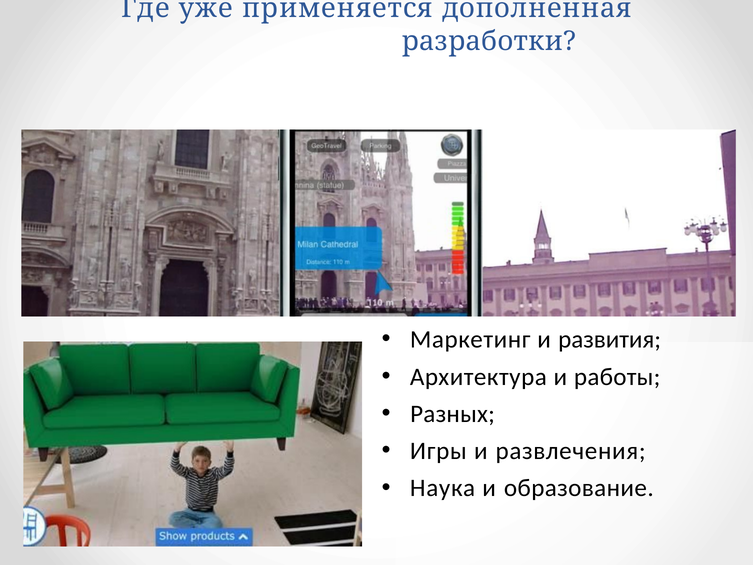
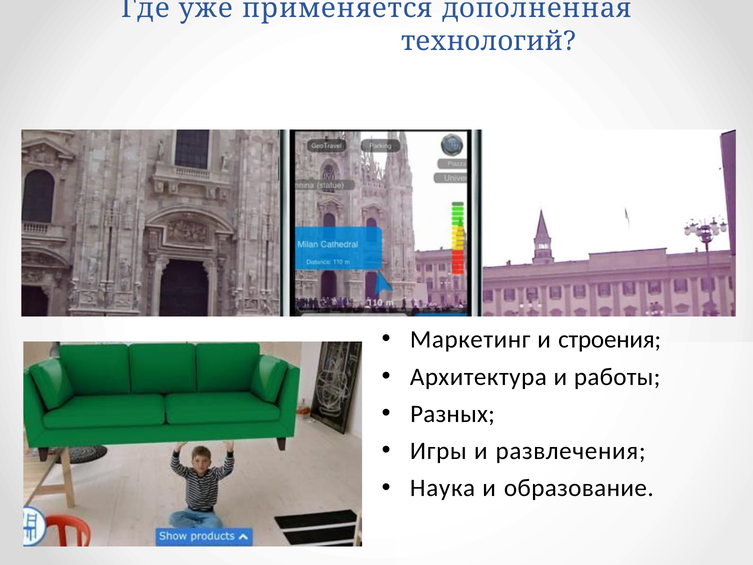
разработки: разработки -> технологий
развития: развития -> строения
